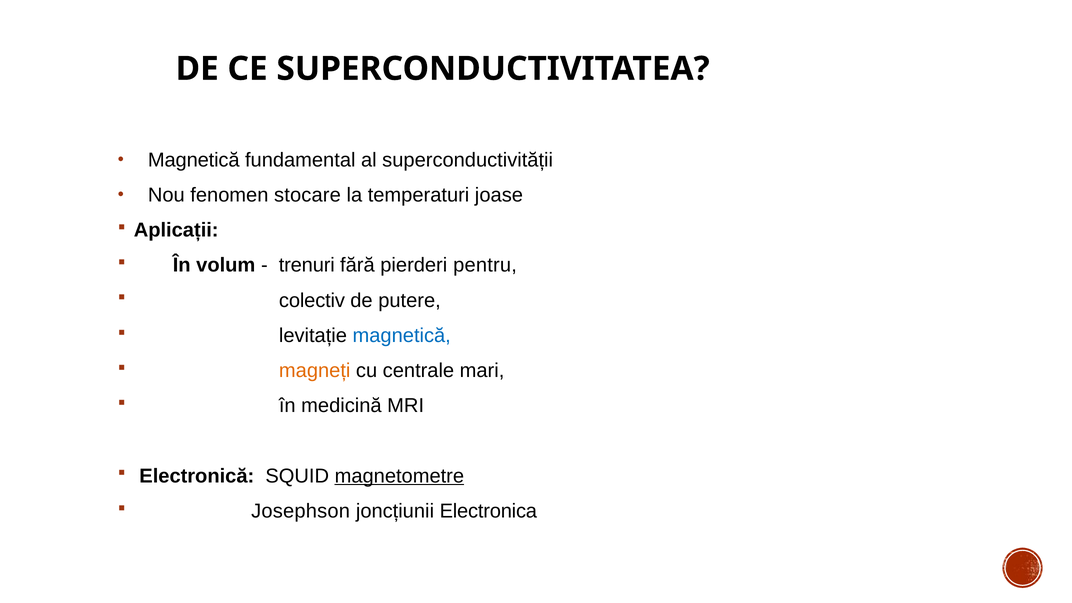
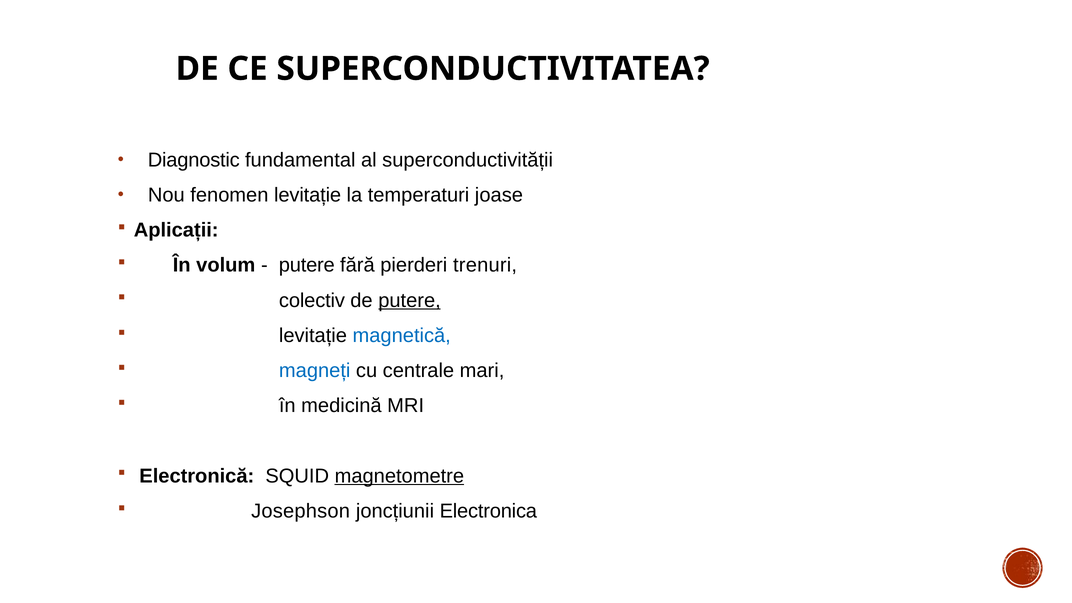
Magnetică at (194, 160): Magnetică -> Diagnostic
fenomen stocare: stocare -> levitație
trenuri at (307, 265): trenuri -> putere
pentru: pentru -> trenuri
putere at (410, 300) underline: none -> present
magneți colour: orange -> blue
